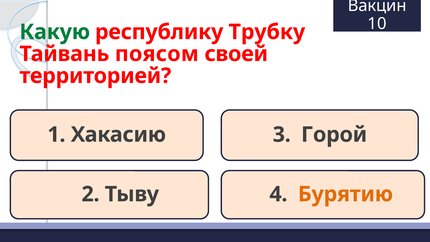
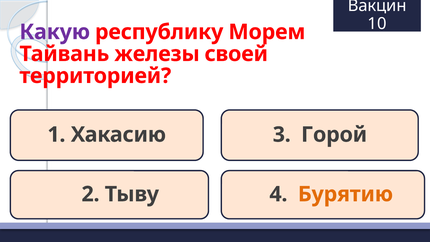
Какую colour: green -> purple
Трубку: Трубку -> Морем
поясом: поясом -> железы
